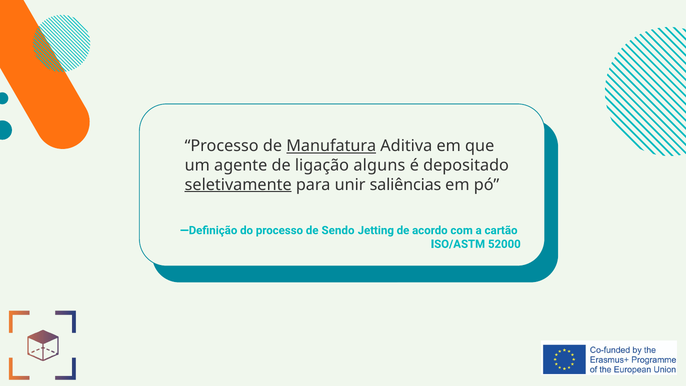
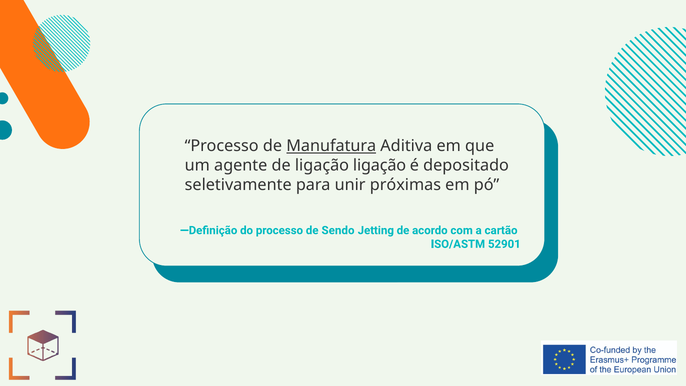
ligação alguns: alguns -> ligação
seletivamente underline: present -> none
saliências: saliências -> próximas
52000: 52000 -> 52901
